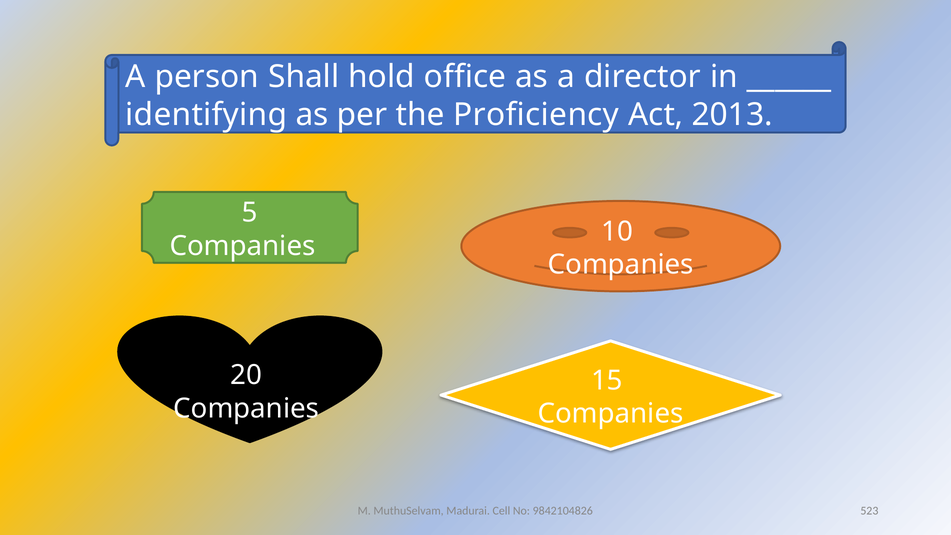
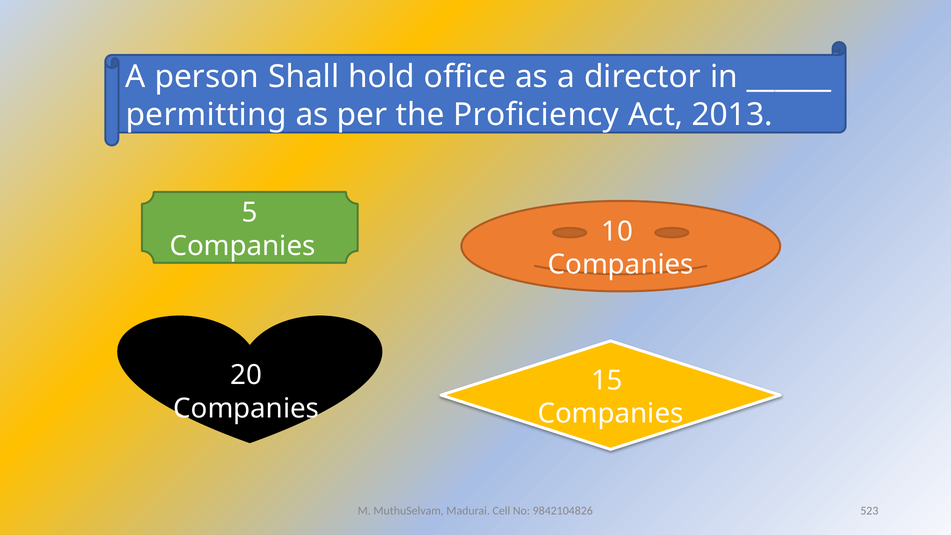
identifying: identifying -> permitting
